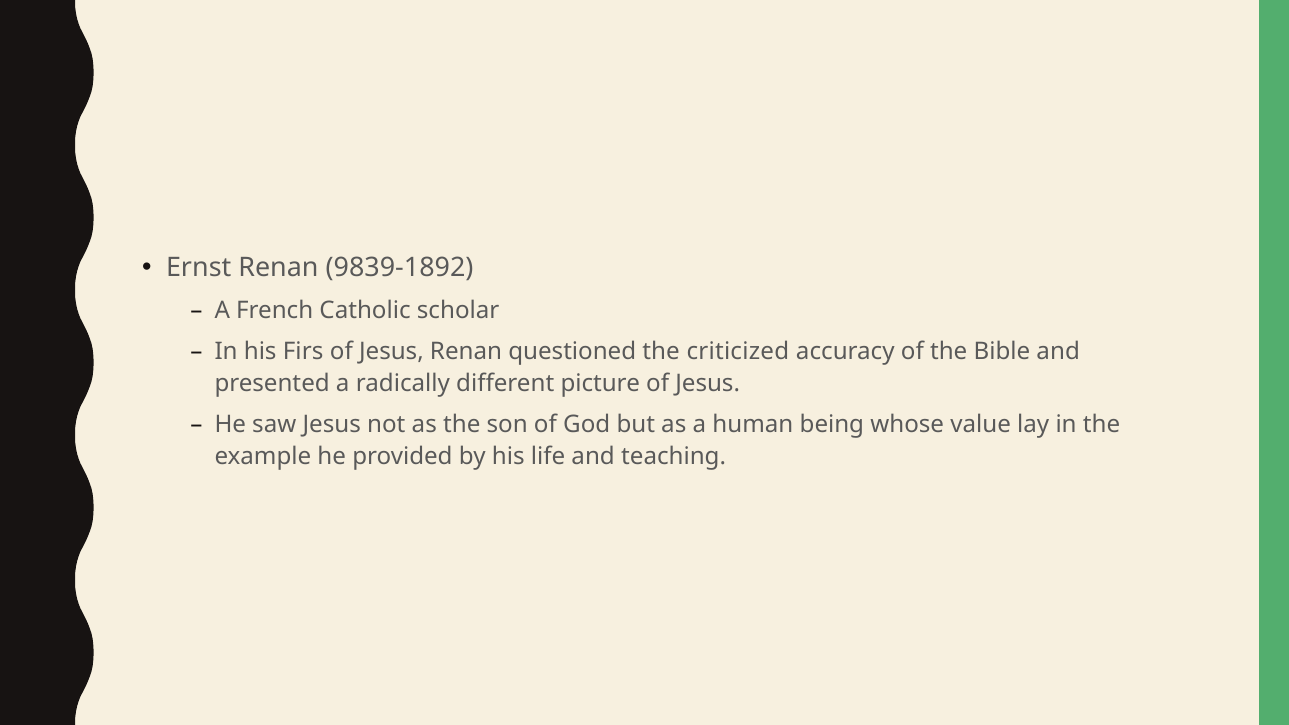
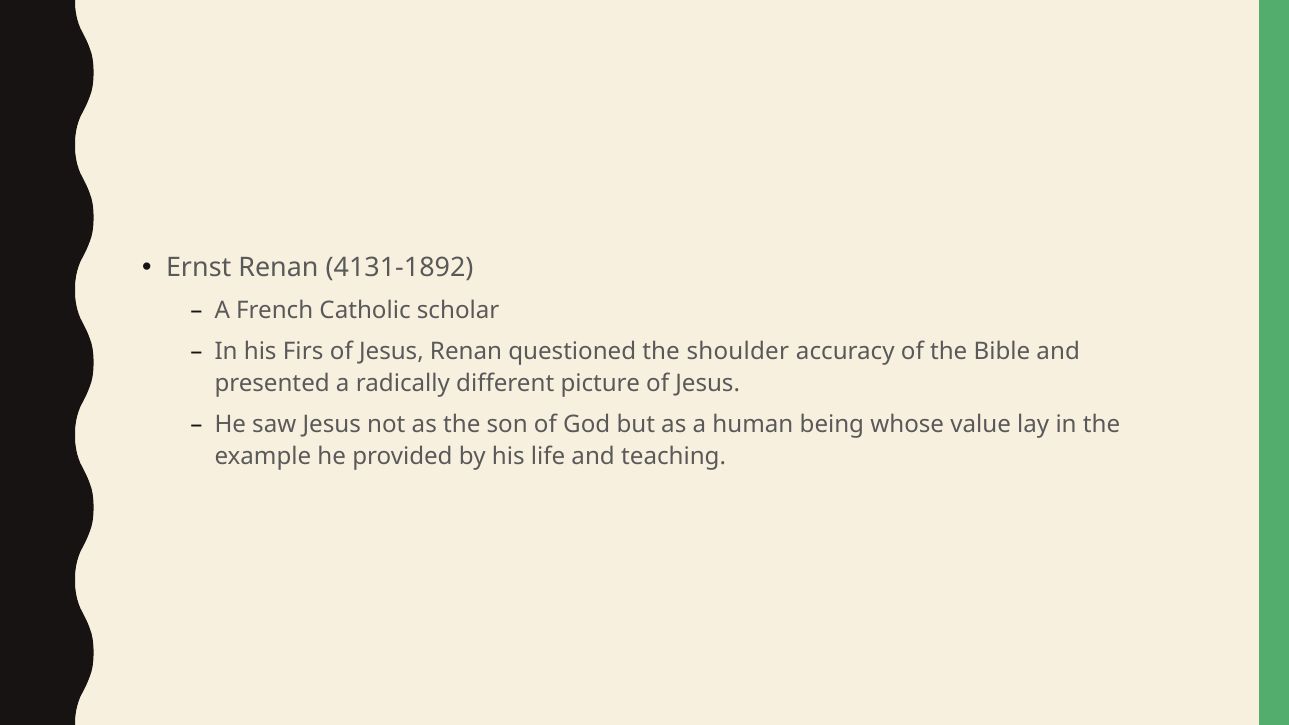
9839-1892: 9839-1892 -> 4131-1892
criticized: criticized -> shoulder
